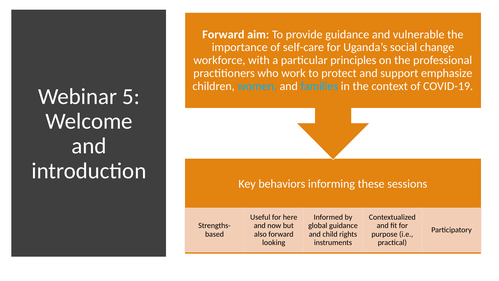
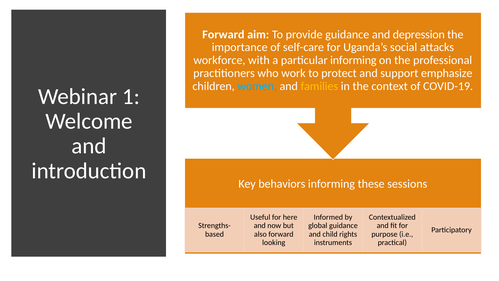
vulnerable: vulnerable -> depression
change: change -> attacks
particular principles: principles -> informing
families colour: light blue -> yellow
5: 5 -> 1
